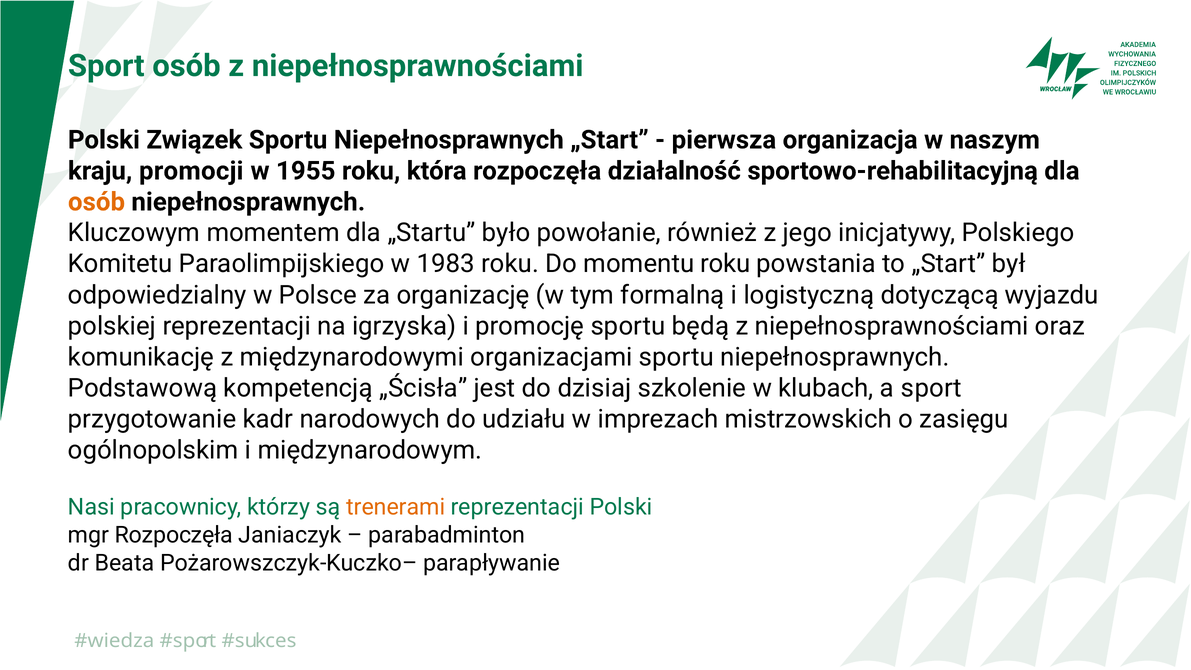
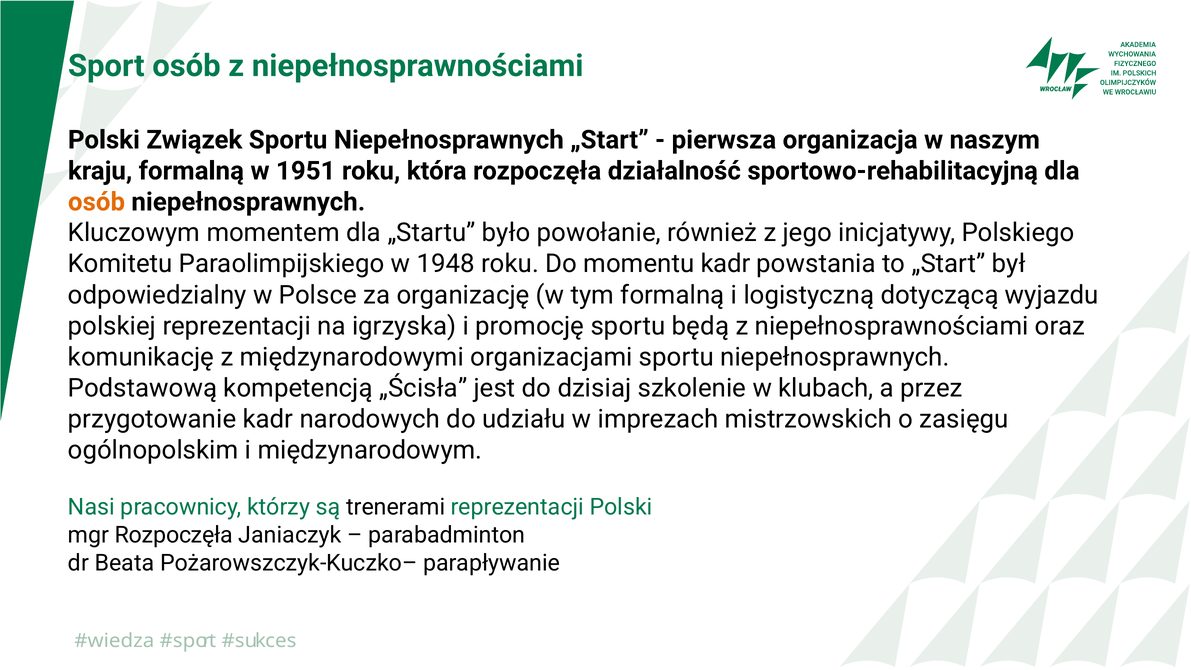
kraju promocji: promocji -> formalną
1955: 1955 -> 1951
1983: 1983 -> 1948
momentu roku: roku -> kadr
a sport: sport -> przez
trenerami colour: orange -> black
